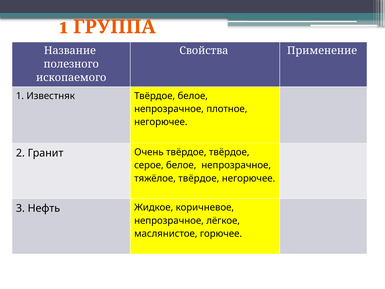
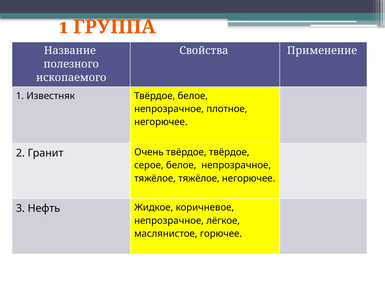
тяжёлое твёрдое: твёрдое -> тяжёлое
